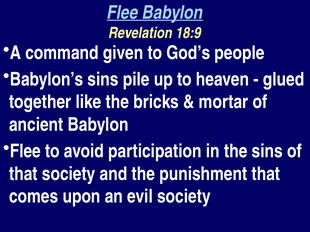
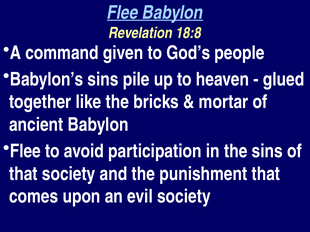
18:9: 18:9 -> 18:8
